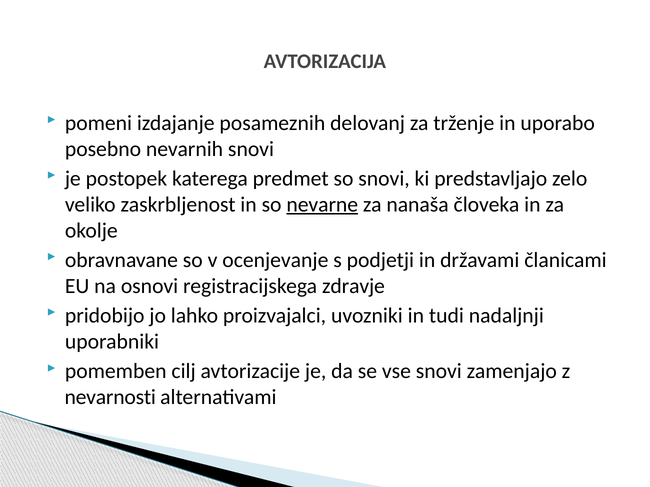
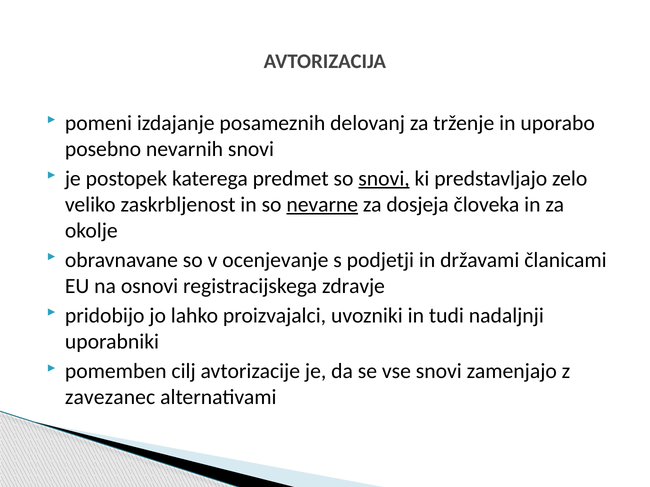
snovi at (384, 179) underline: none -> present
nanaša: nanaša -> dosjeja
nevarnosti: nevarnosti -> zavezanec
